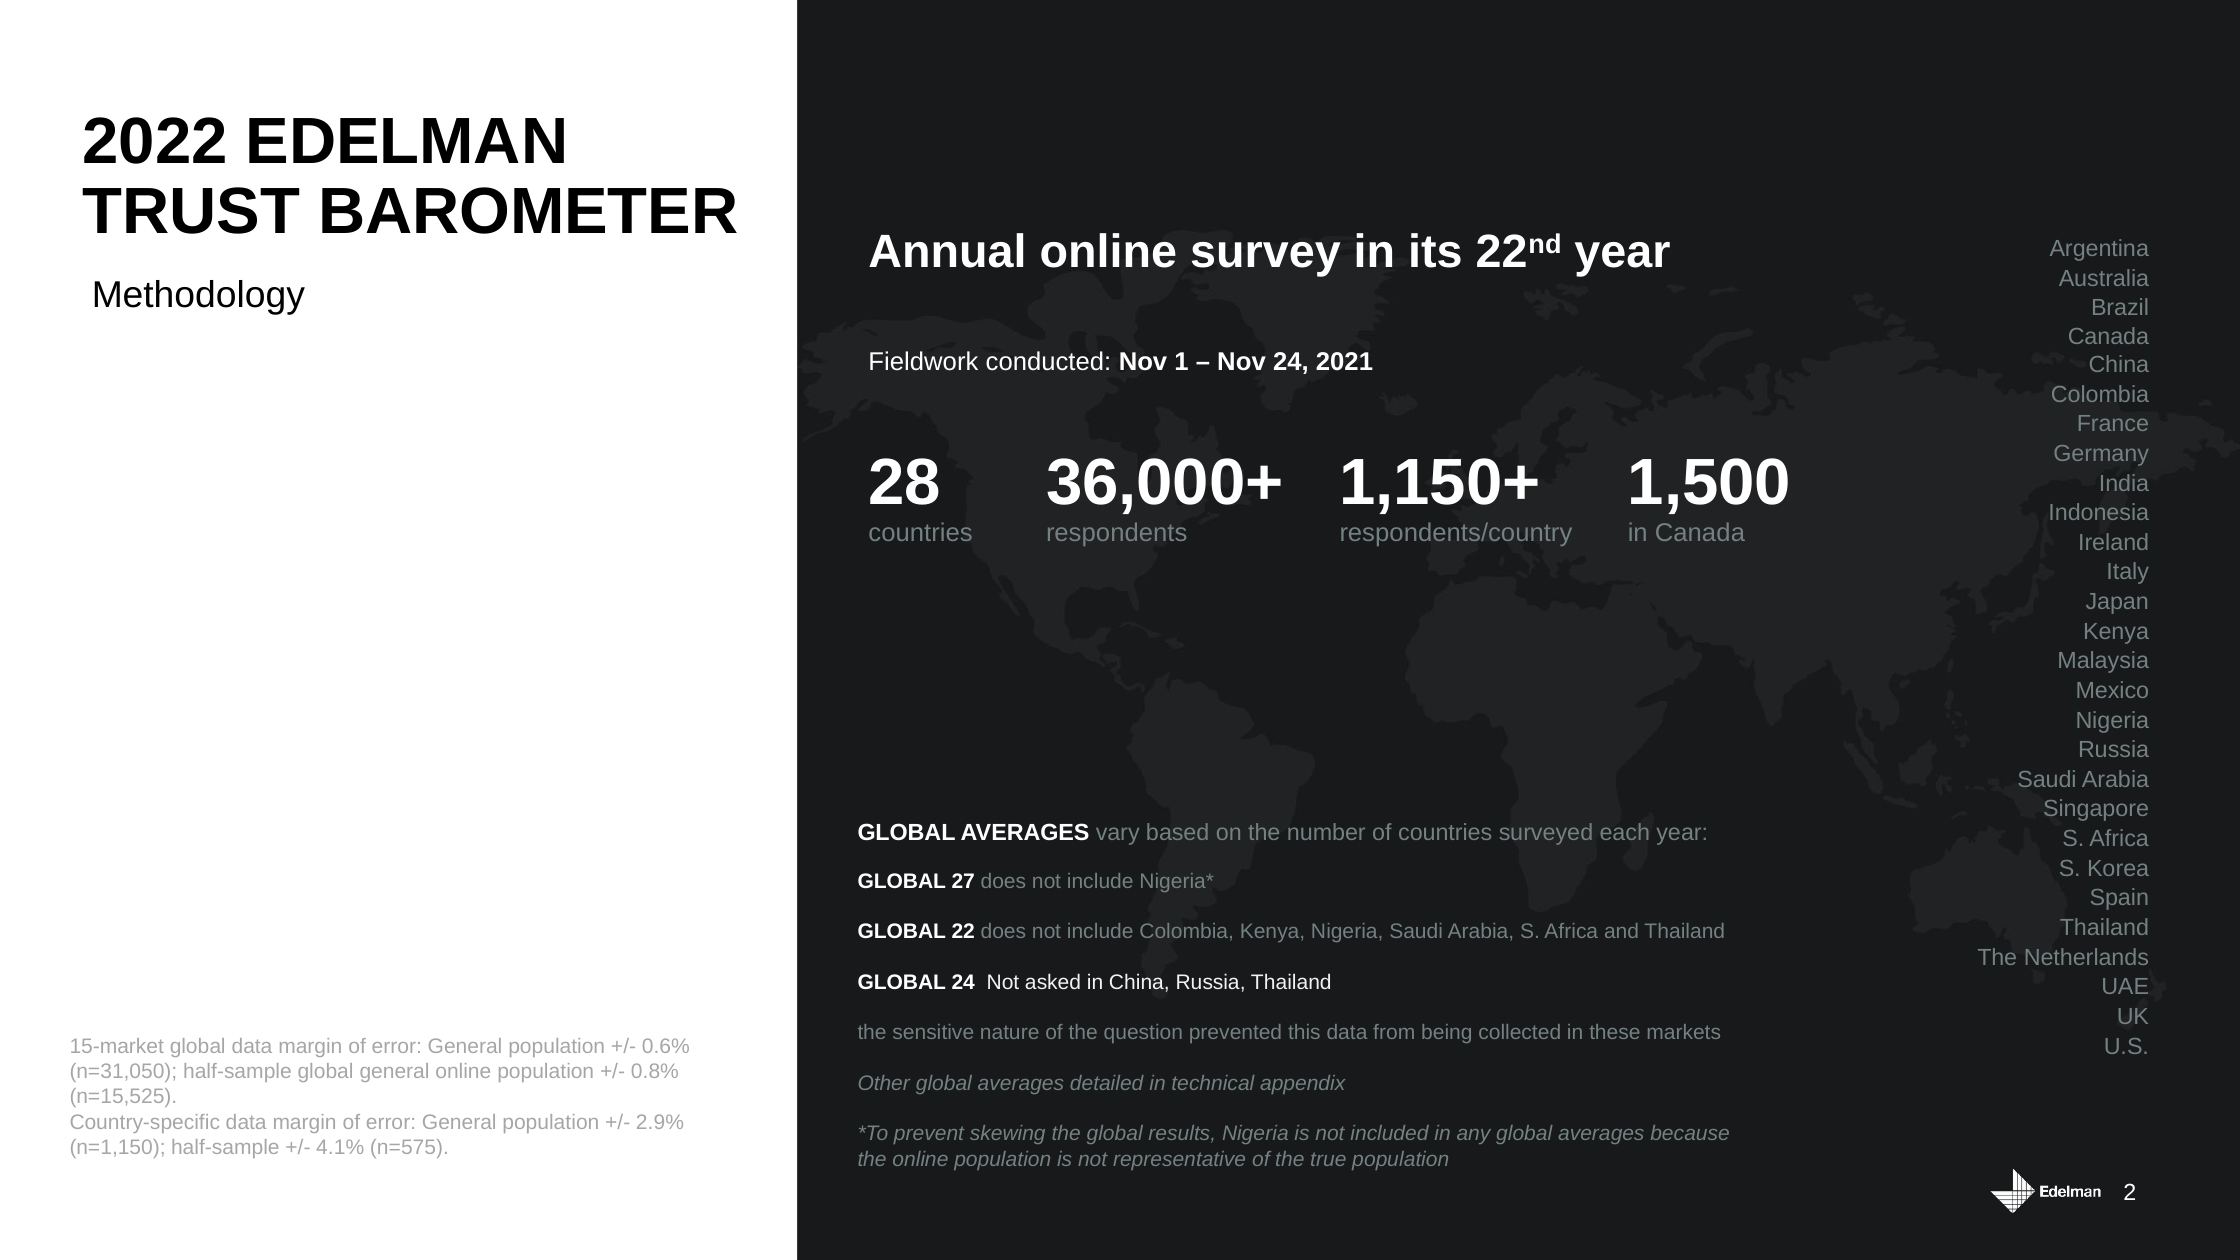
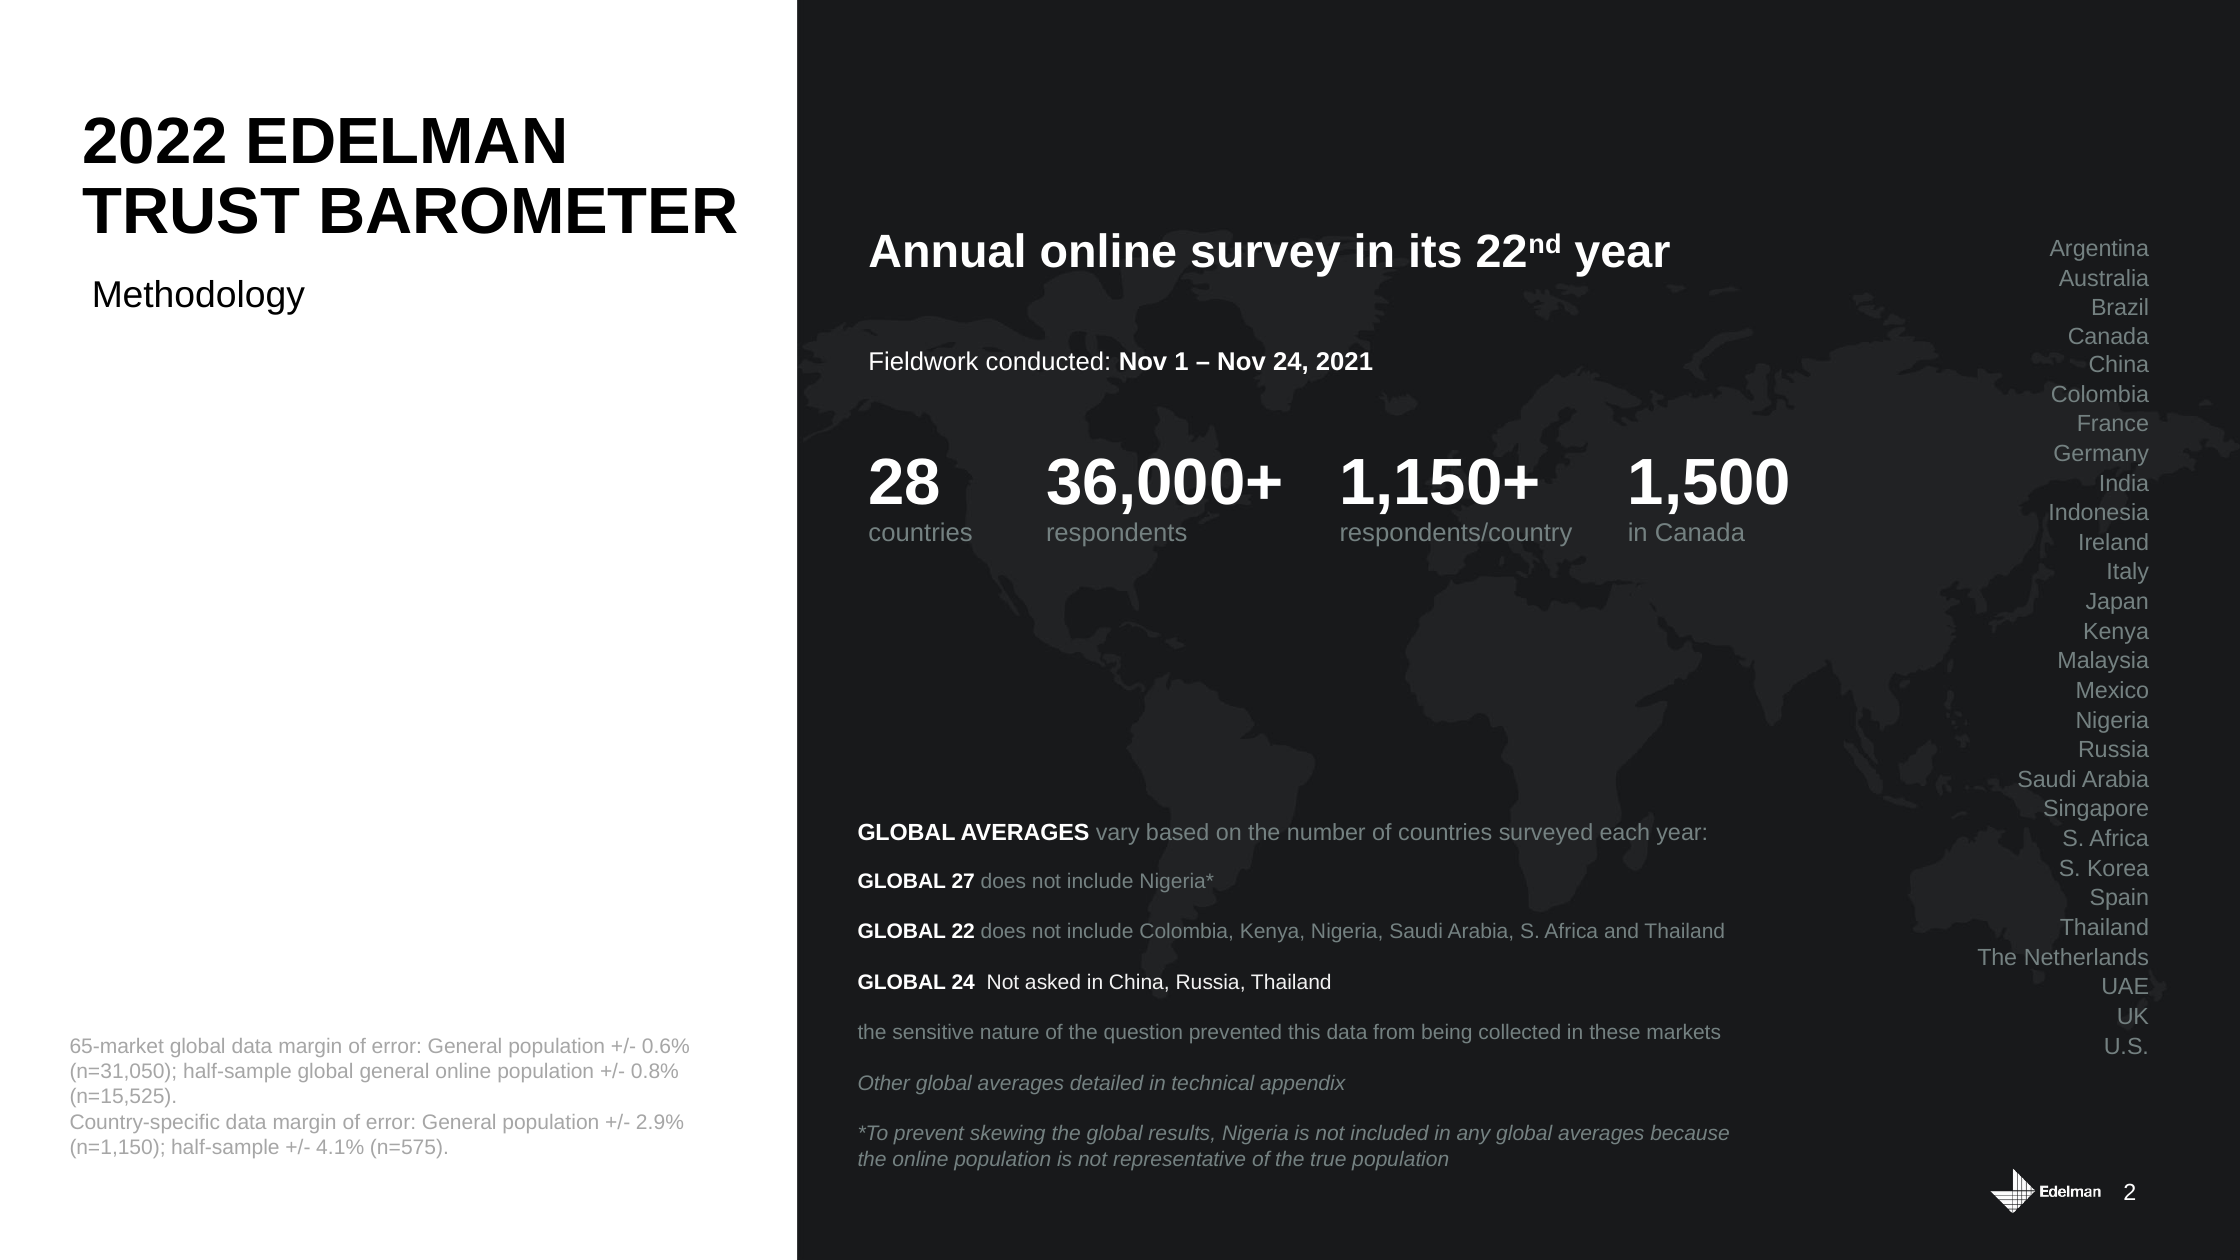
15-market: 15-market -> 65-market
